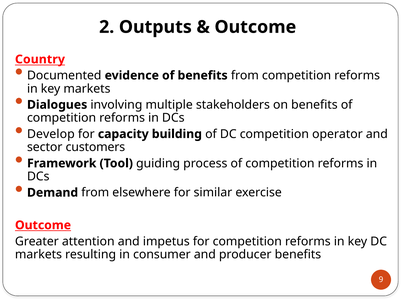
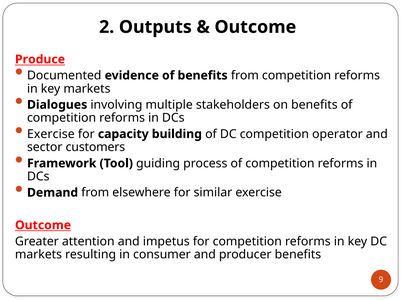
Country: Country -> Produce
Develop at (51, 134): Develop -> Exercise
